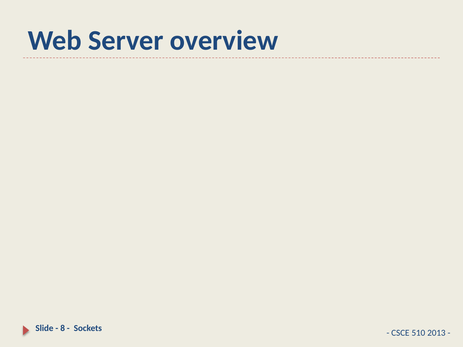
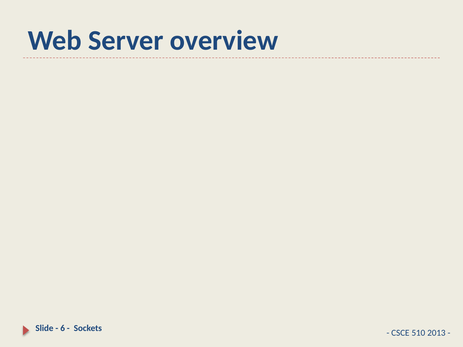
8: 8 -> 6
